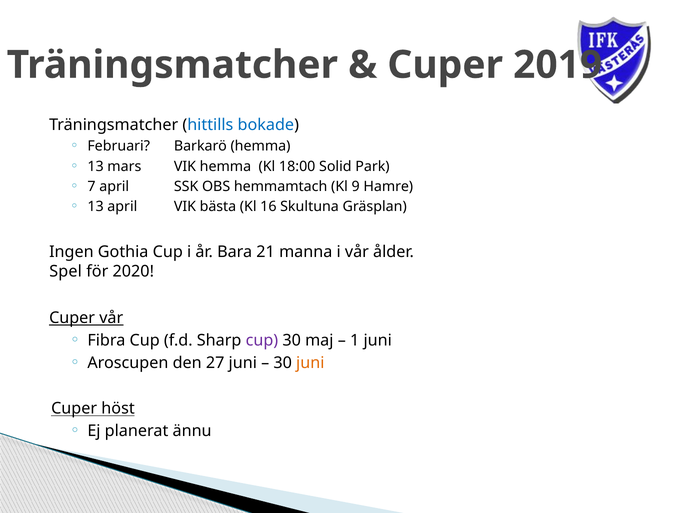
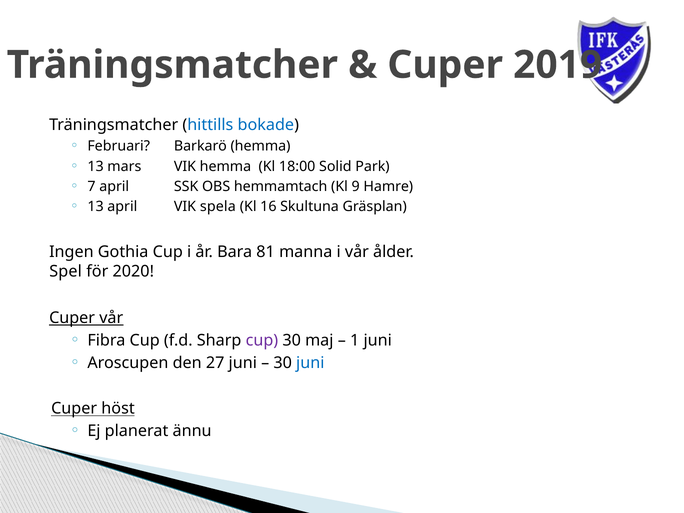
bästa: bästa -> spela
21: 21 -> 81
juni at (310, 363) colour: orange -> blue
